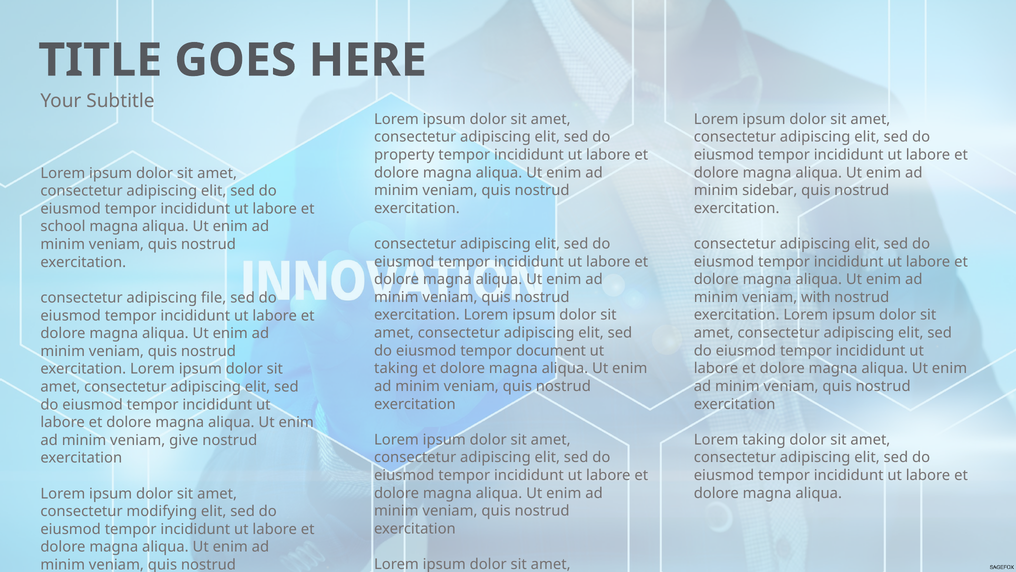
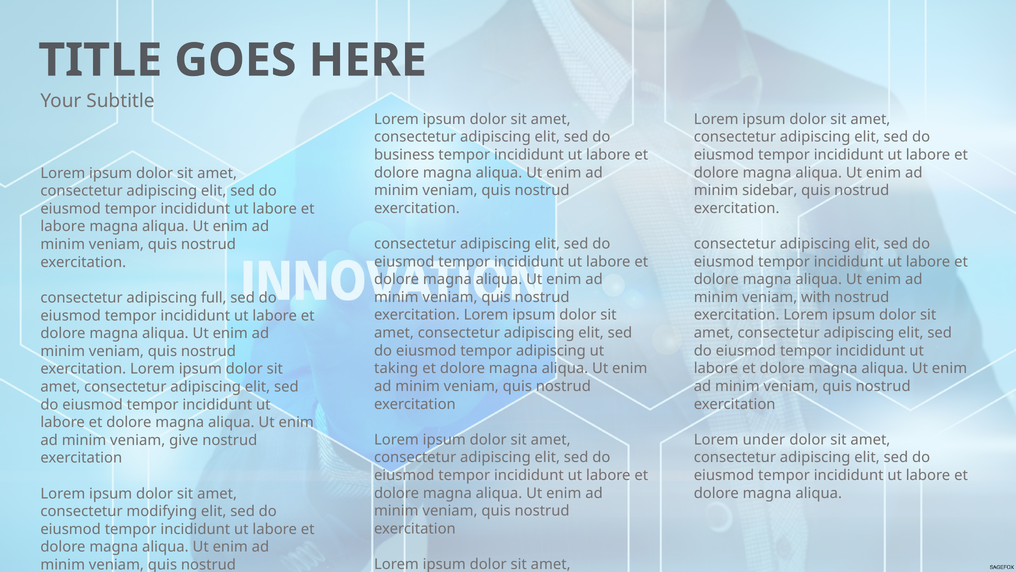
property: property -> business
school at (63, 226): school -> labore
file: file -> full
tempor document: document -> adipiscing
Lorem taking: taking -> under
